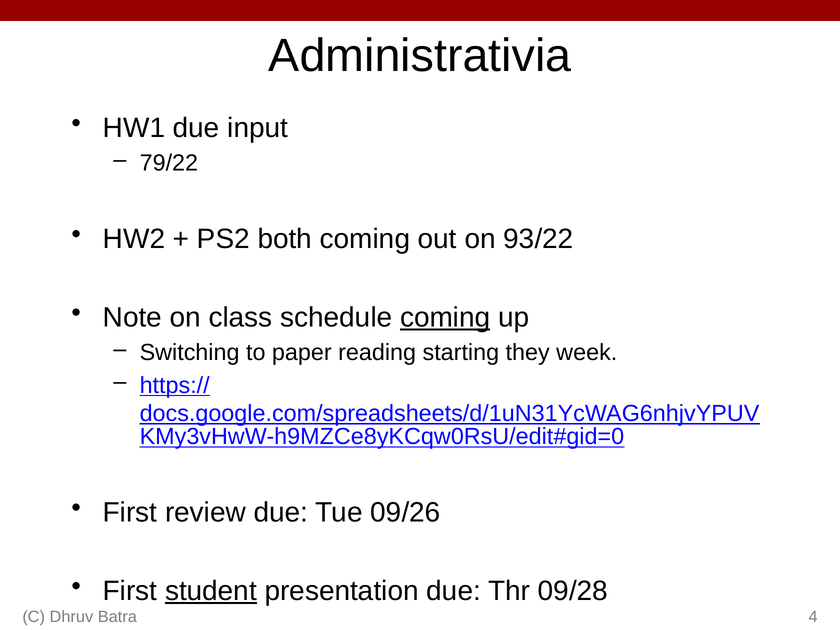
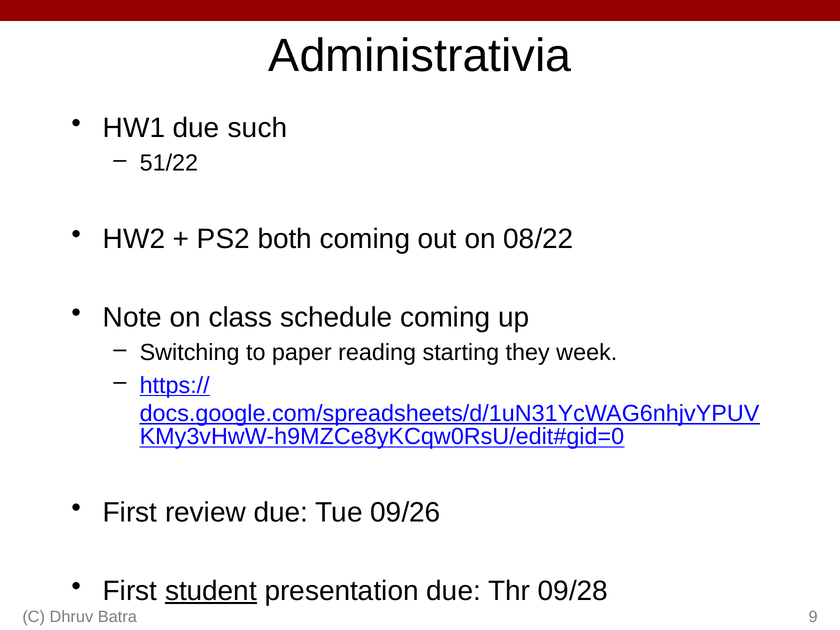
input: input -> such
79/22: 79/22 -> 51/22
93/22: 93/22 -> 08/22
coming at (445, 317) underline: present -> none
4: 4 -> 9
